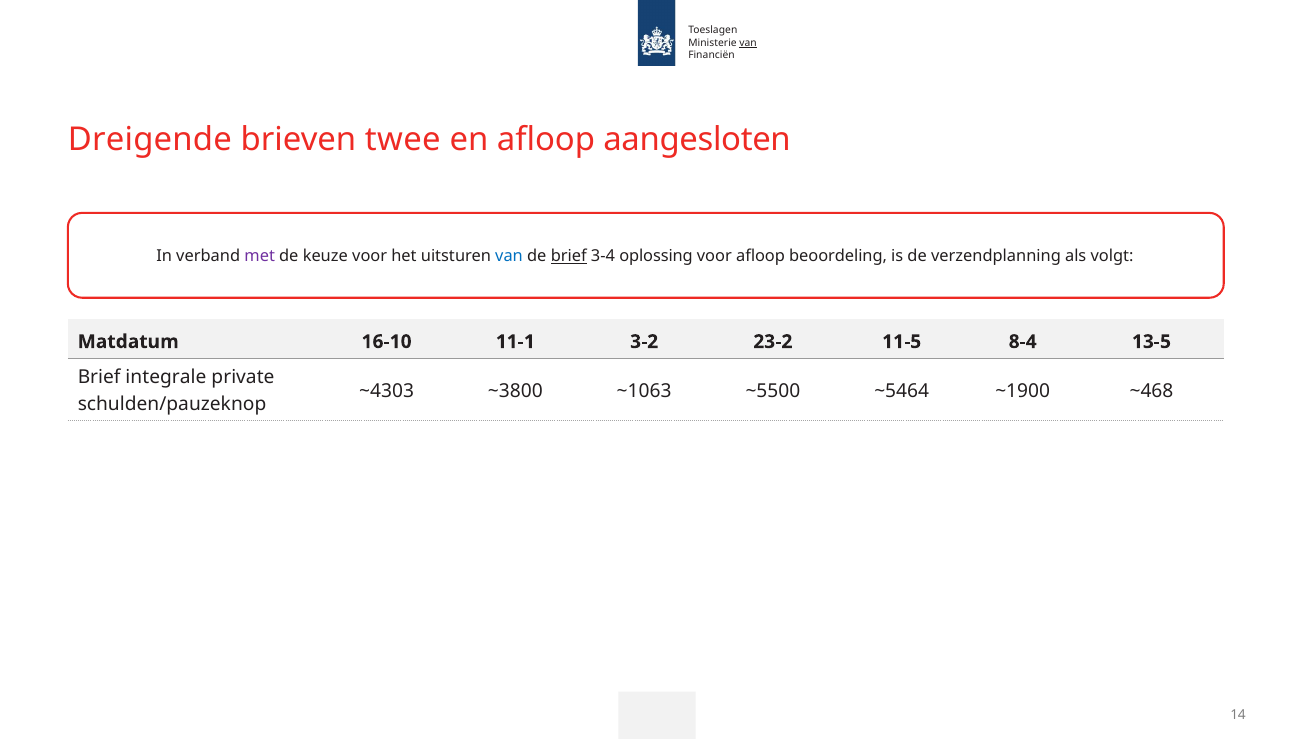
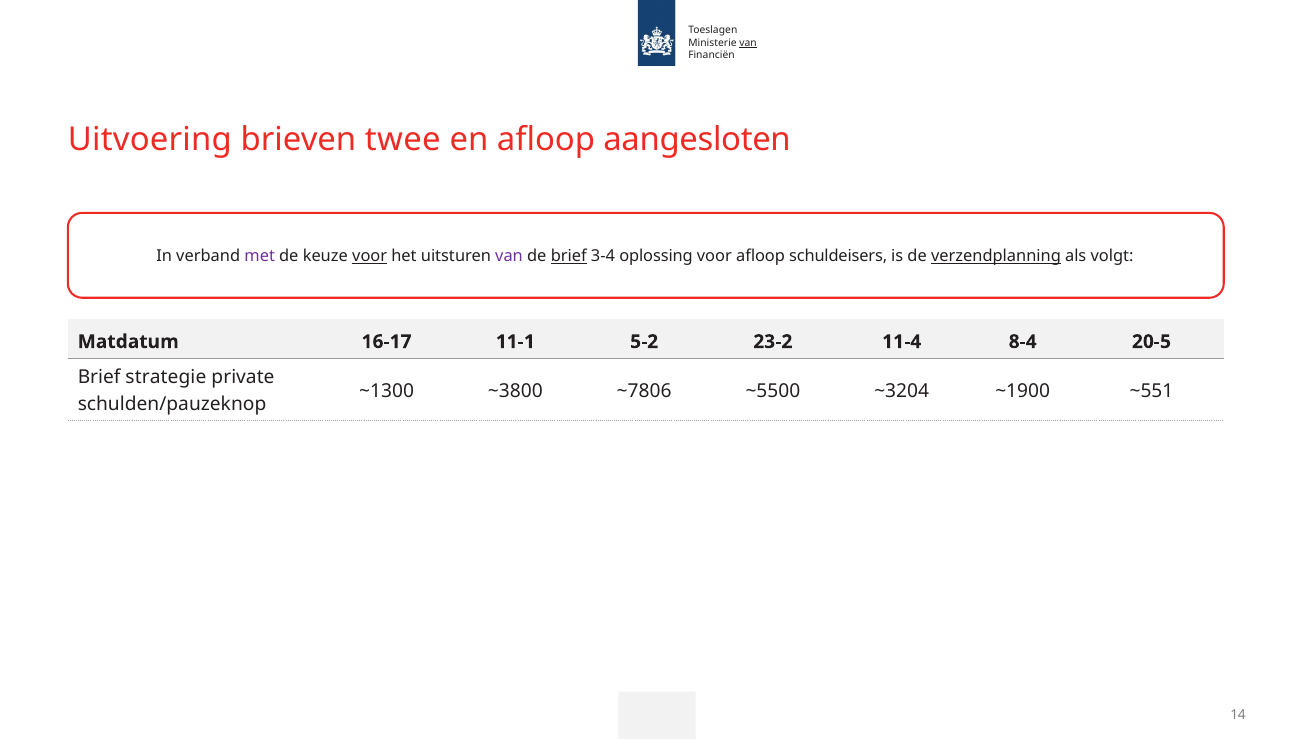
Dreigende: Dreigende -> Uitvoering
voor at (370, 256) underline: none -> present
van at (509, 256) colour: blue -> purple
beoordeling: beoordeling -> schuldeisers
verzendplanning underline: none -> present
16-10: 16-10 -> 16-17
3-2: 3-2 -> 5-2
11-5: 11-5 -> 11-4
13-5: 13-5 -> 20-5
integrale: integrale -> strategie
~4303: ~4303 -> ~1300
~1063: ~1063 -> ~7806
~5464: ~5464 -> ~3204
~468: ~468 -> ~551
